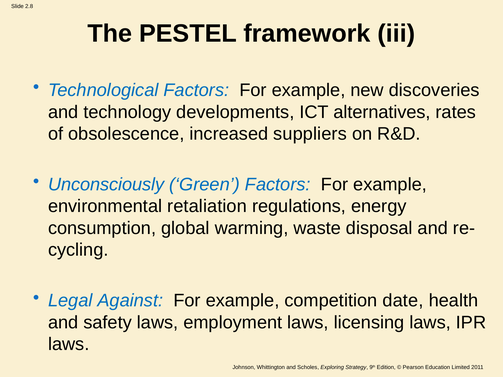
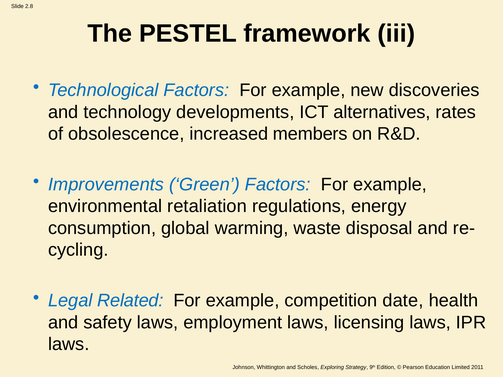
suppliers: suppliers -> members
Unconsciously: Unconsciously -> Improvements
Against: Against -> Related
